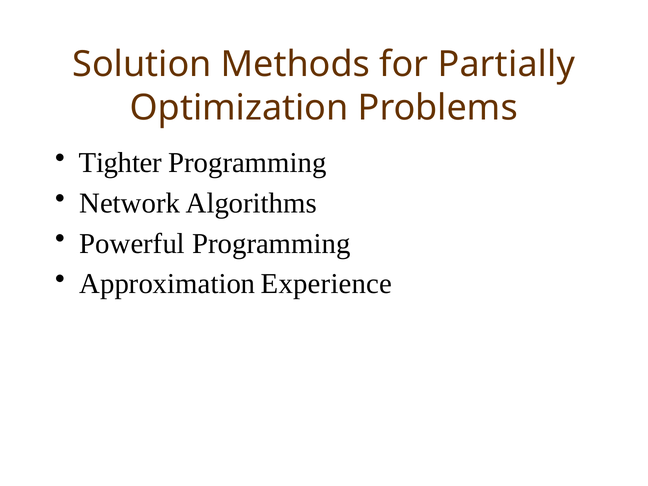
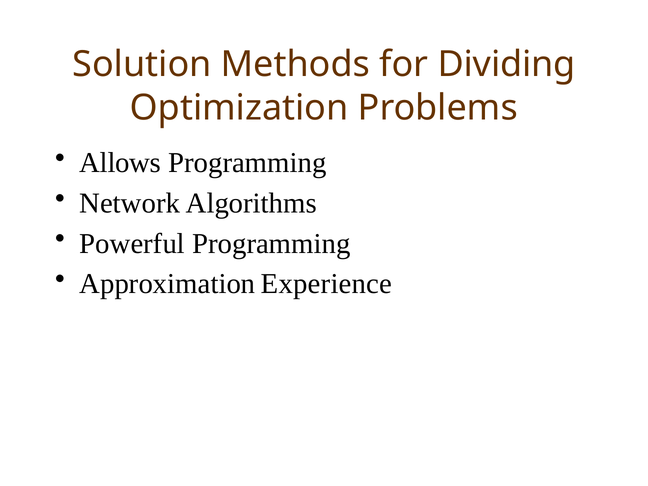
Partially: Partially -> Dividing
Tighter: Tighter -> Allows
